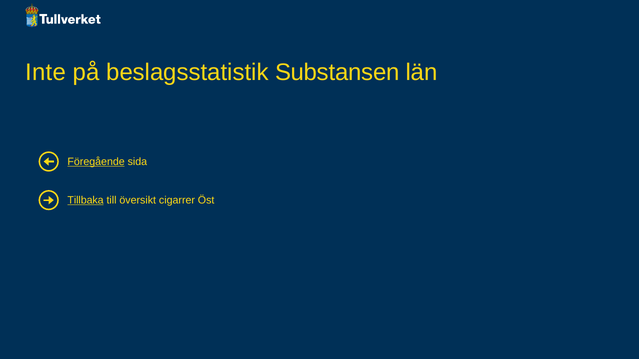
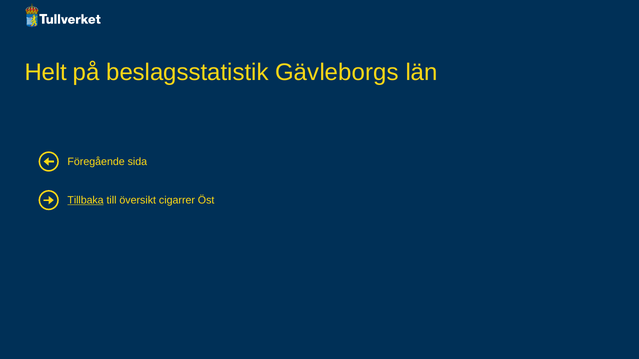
Inte: Inte -> Helt
Substansen: Substansen -> Gävleborgs
Föregående underline: present -> none
